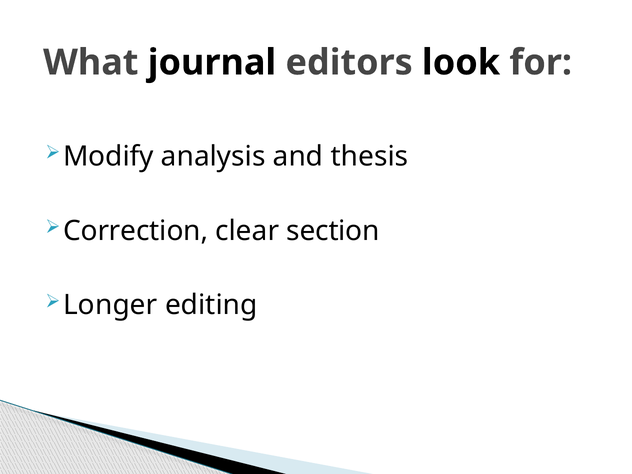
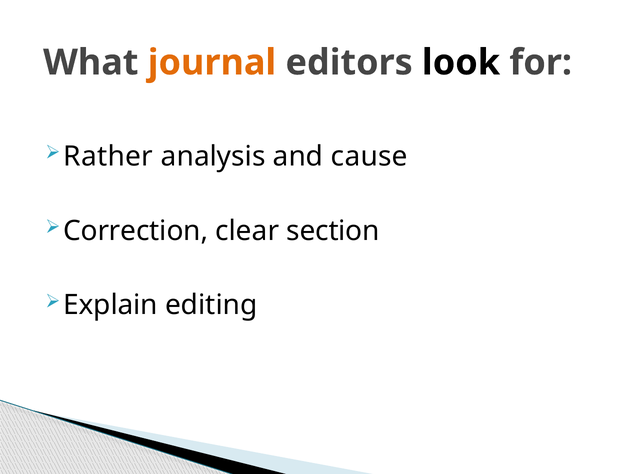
journal colour: black -> orange
Modify: Modify -> Rather
thesis: thesis -> cause
Longer: Longer -> Explain
